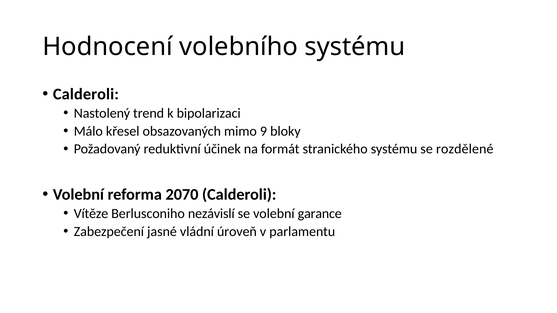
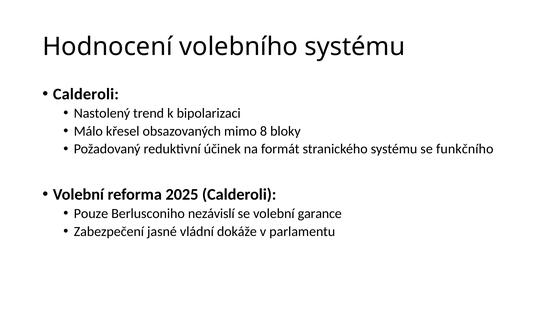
9: 9 -> 8
rozdělené: rozdělené -> funkčního
2070: 2070 -> 2025
Vítěze: Vítěze -> Pouze
úroveň: úroveň -> dokáže
